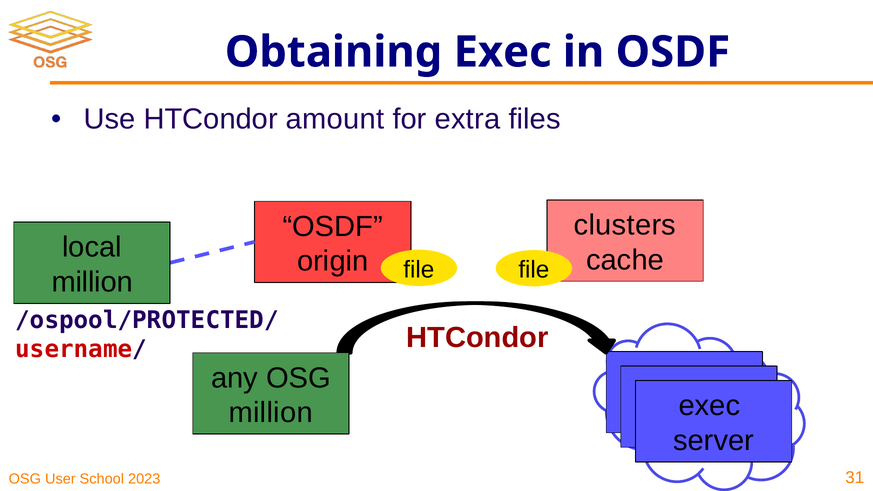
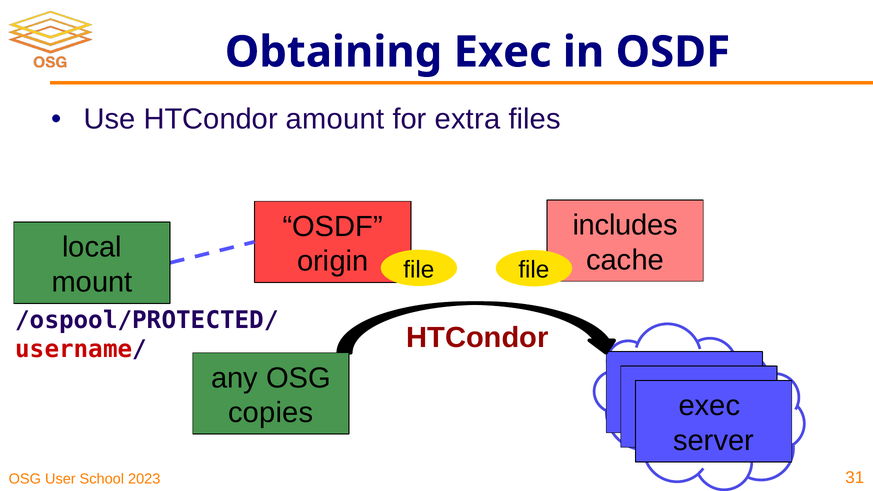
clusters: clusters -> includes
million at (92, 282): million -> mount
million at (271, 413): million -> copies
